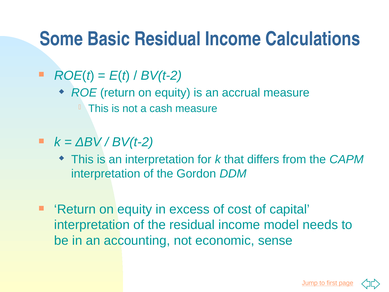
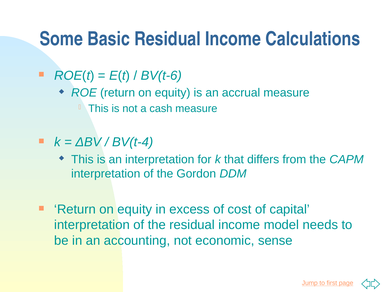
BV(t-2 at (161, 75): BV(t-2 -> BV(t-6
BV(t-2 at (133, 142): BV(t-2 -> BV(t-4
